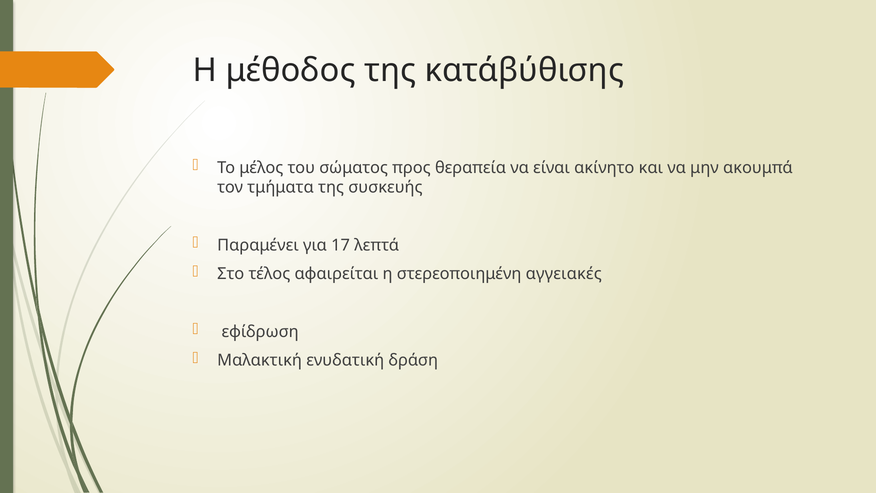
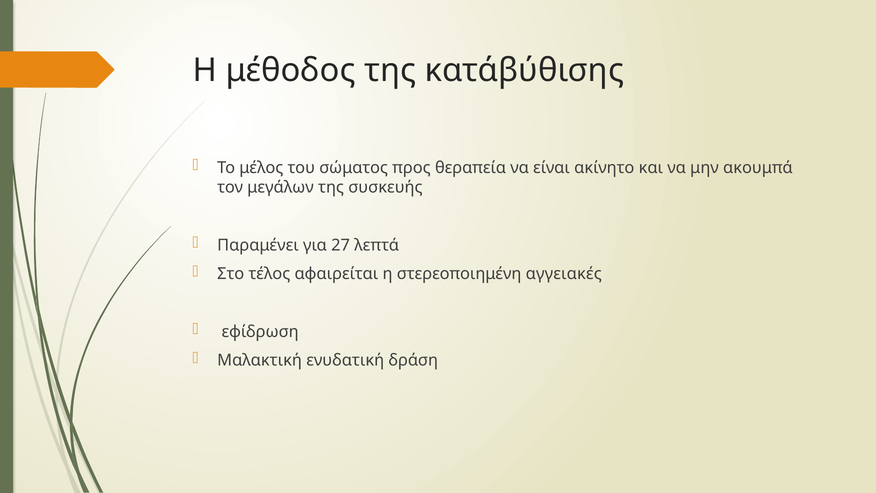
τμήματα: τμήματα -> μεγάλων
17: 17 -> 27
